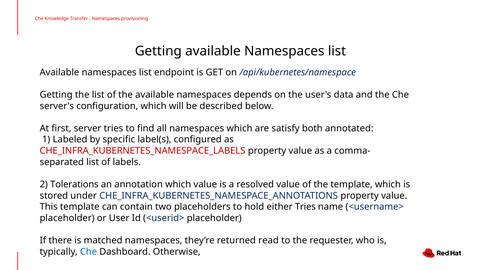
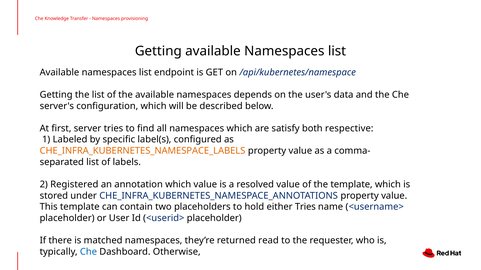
annotated: annotated -> respective
CHE_INFRA_KUBERNETES_NAMESPACE_LABELS colour: red -> orange
Tolerations: Tolerations -> Registered
